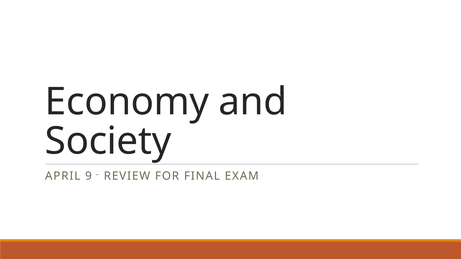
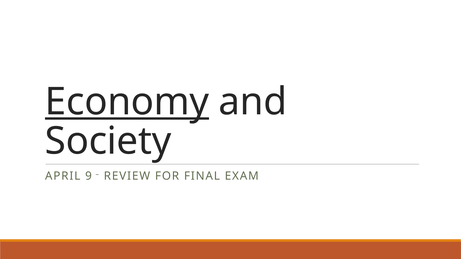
Economy underline: none -> present
